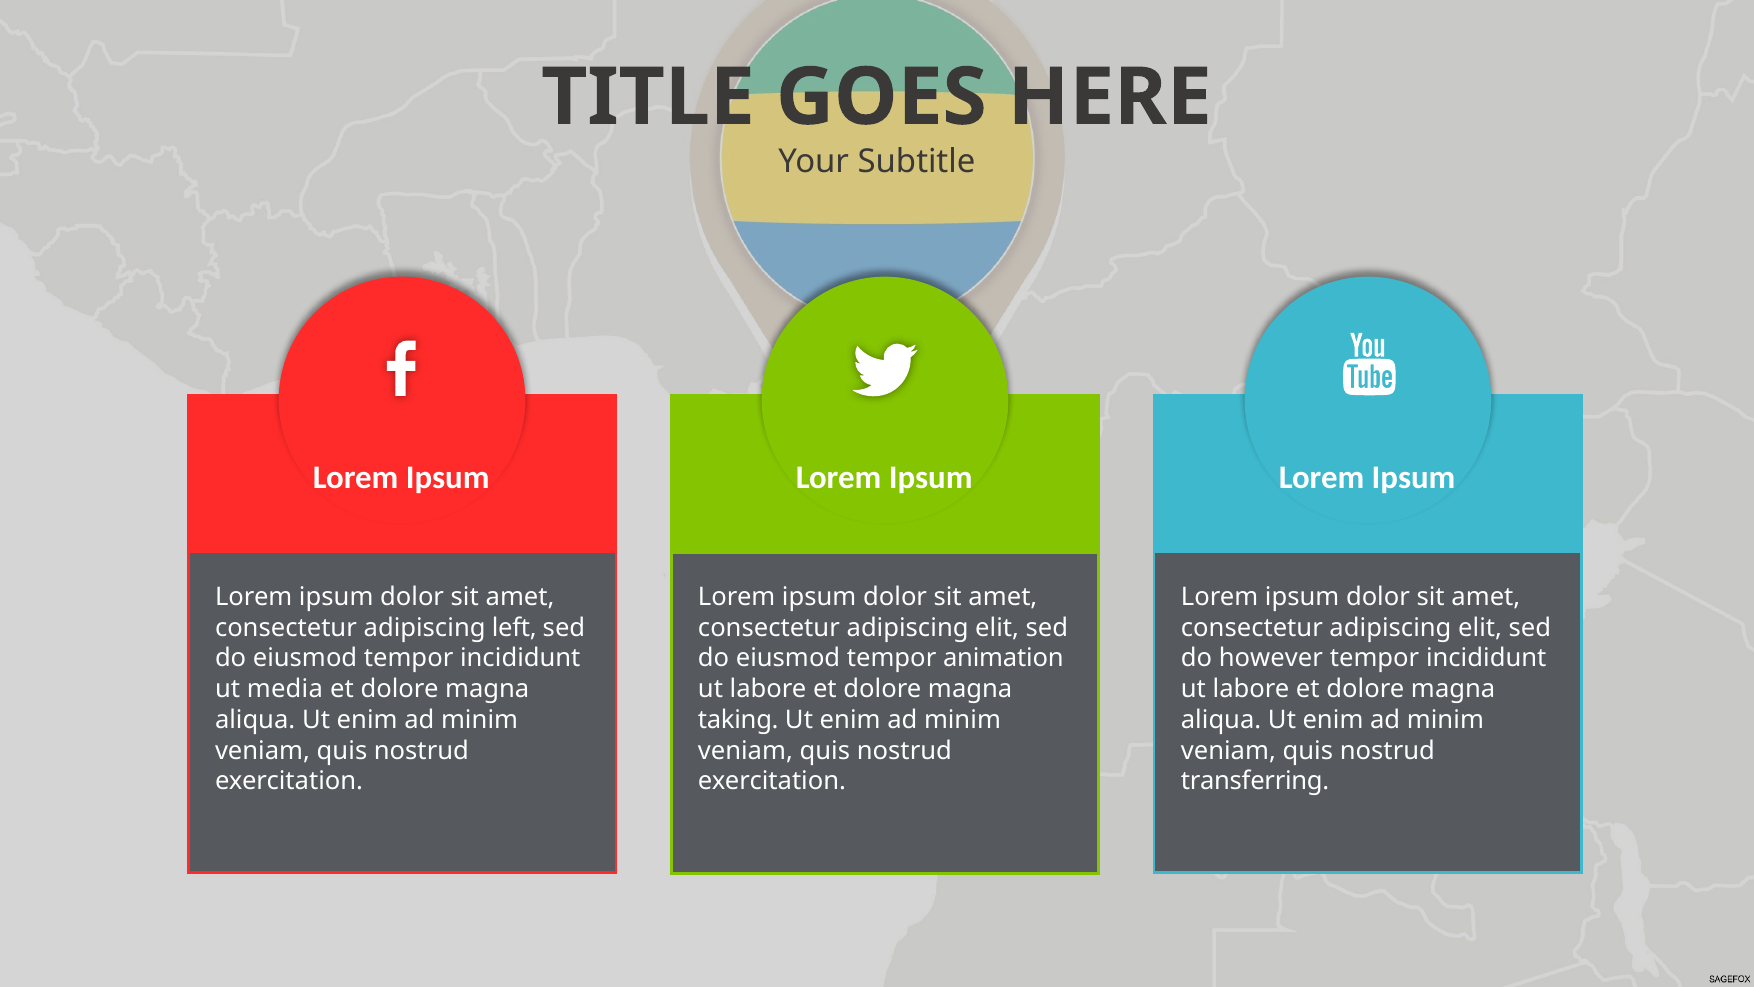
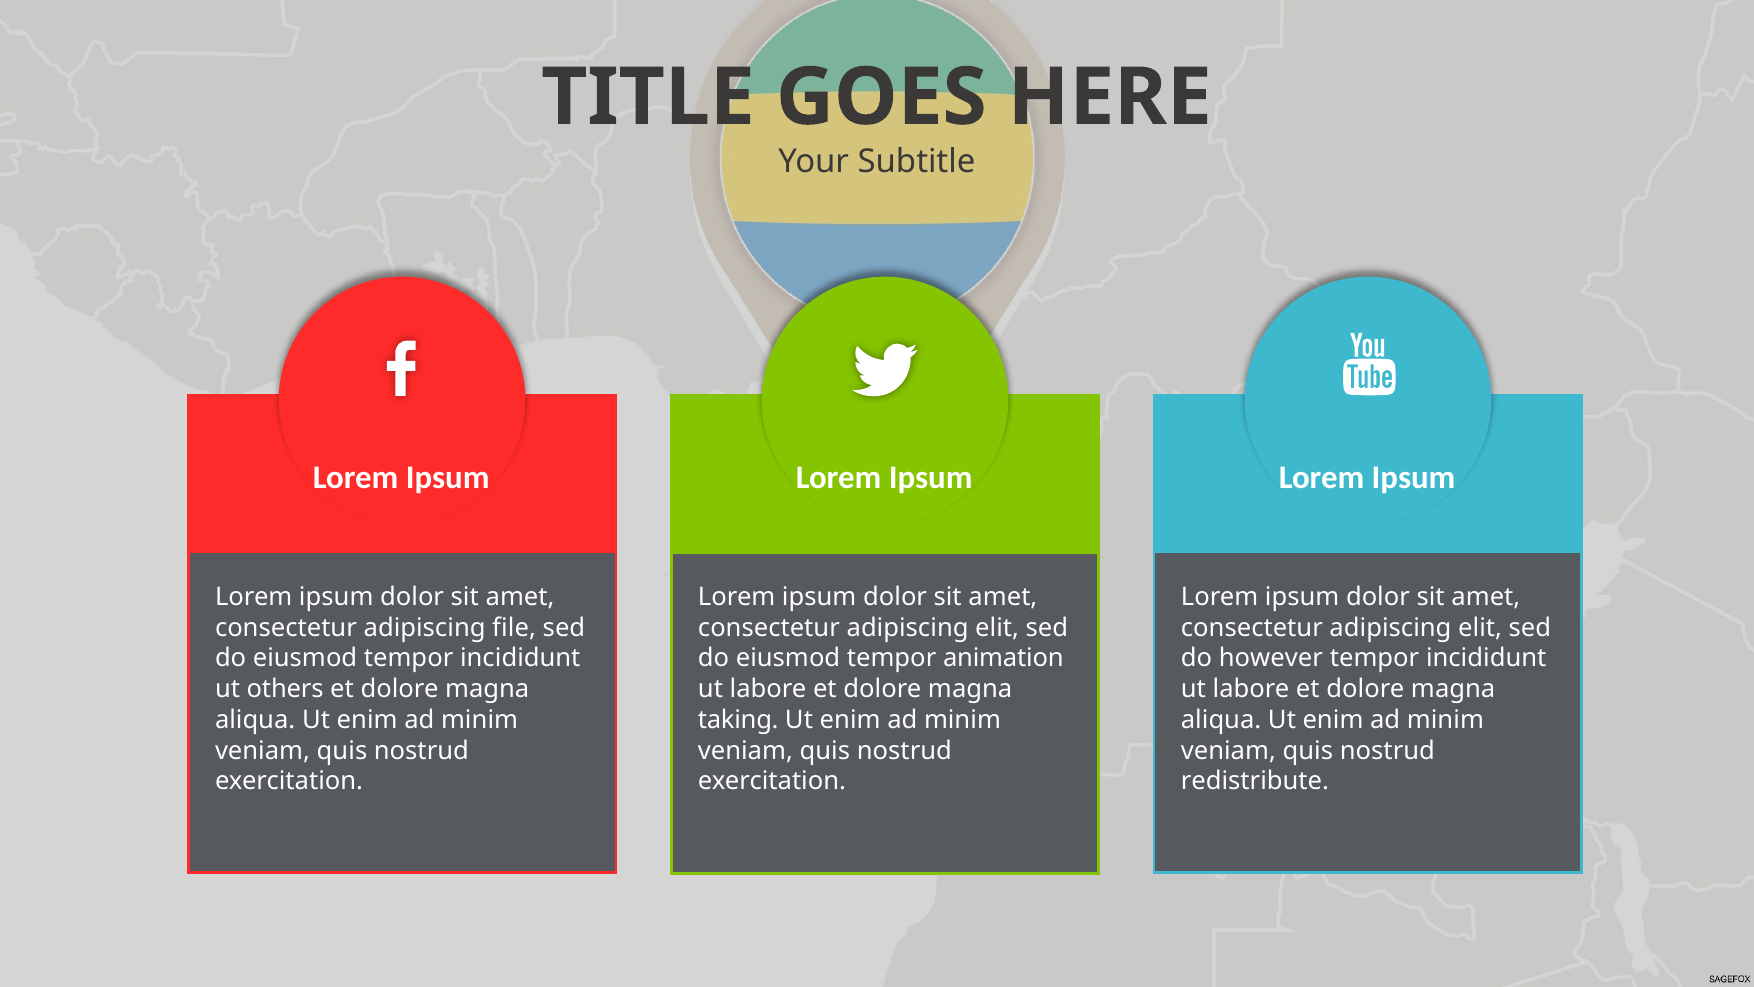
left: left -> file
media: media -> others
transferring: transferring -> redistribute
